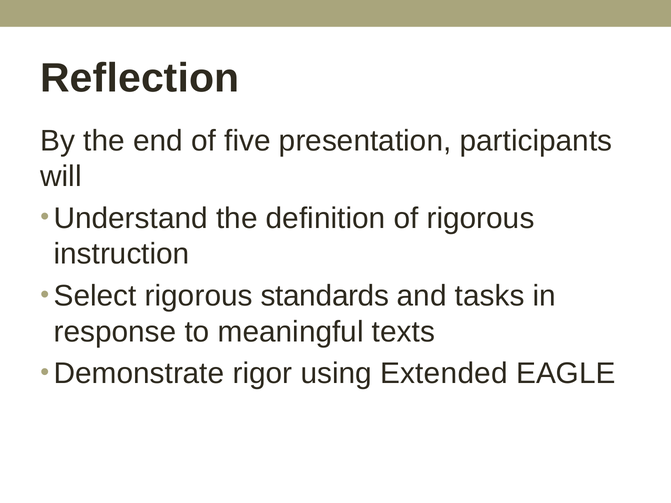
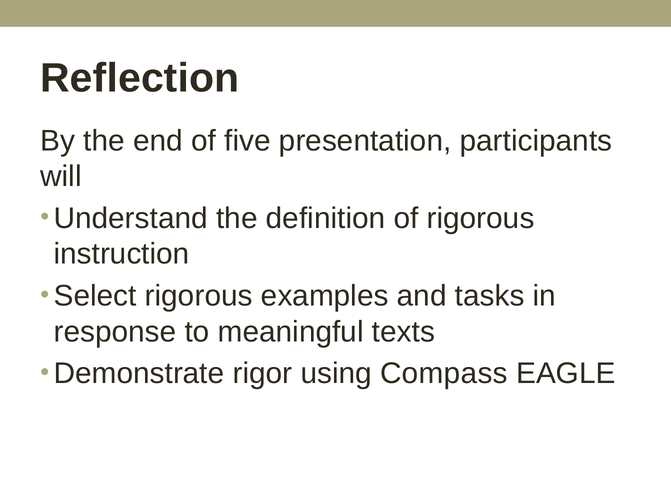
standards: standards -> examples
Extended: Extended -> Compass
